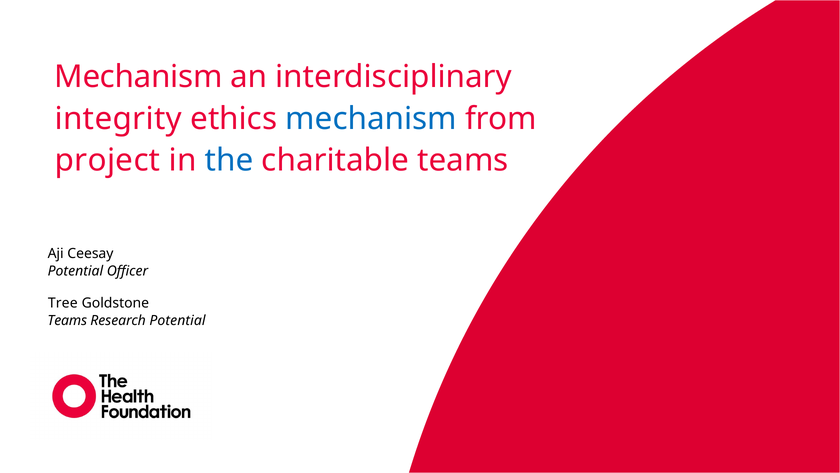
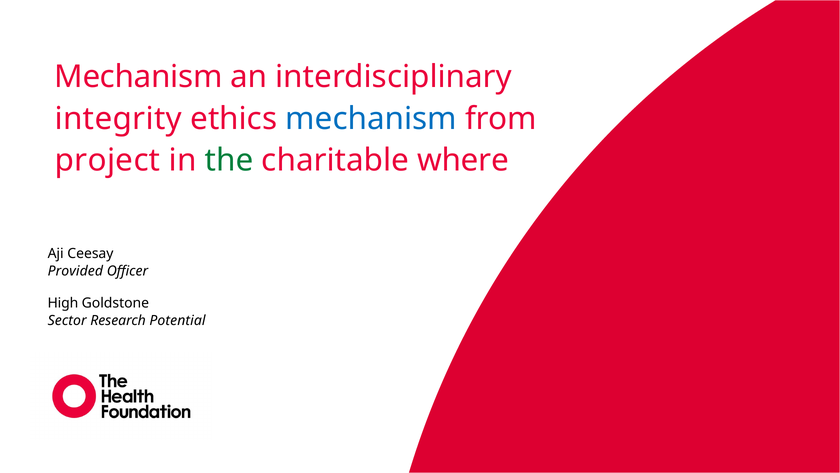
the colour: blue -> green
charitable teams: teams -> where
Potential at (75, 271): Potential -> Provided
Tree: Tree -> High
Teams at (67, 320): Teams -> Sector
